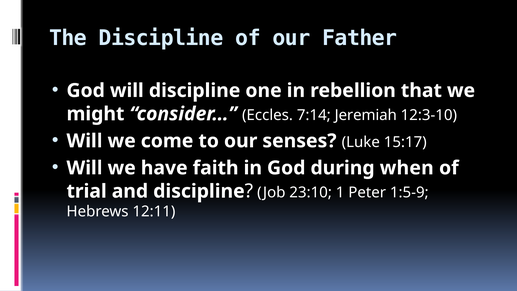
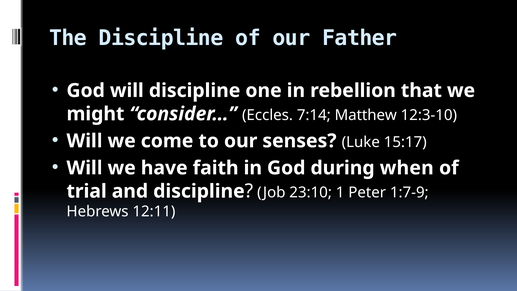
Jeremiah: Jeremiah -> Matthew
1:5-9: 1:5-9 -> 1:7-9
